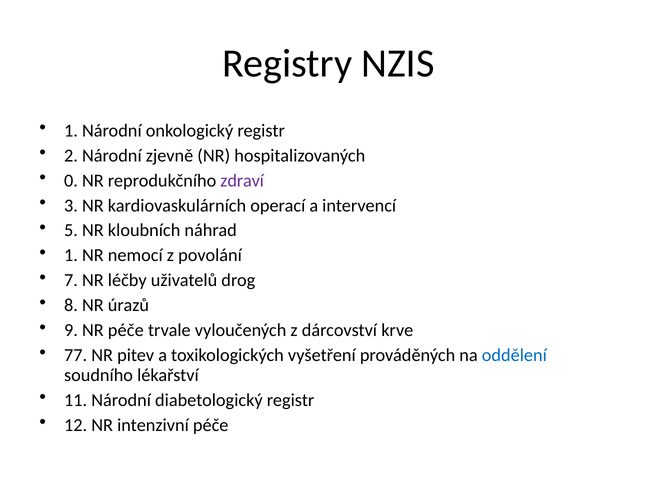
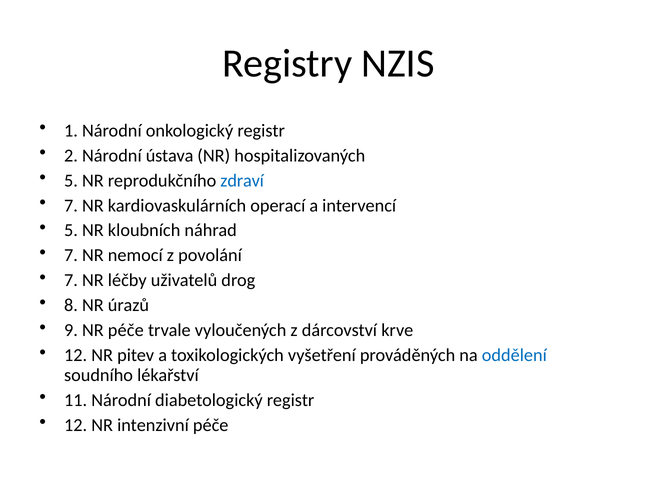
zjevně: zjevně -> ústava
0 at (71, 180): 0 -> 5
zdraví colour: purple -> blue
3 at (71, 205): 3 -> 7
1 at (71, 255): 1 -> 7
77 at (76, 355): 77 -> 12
